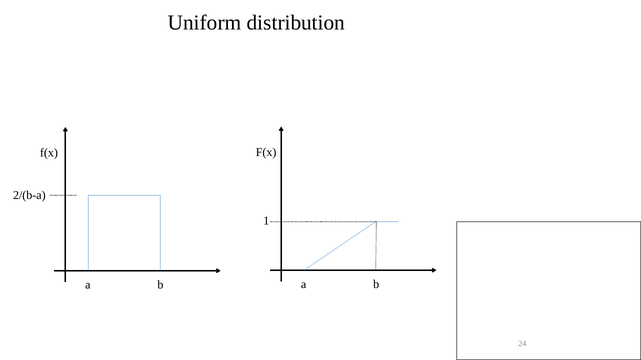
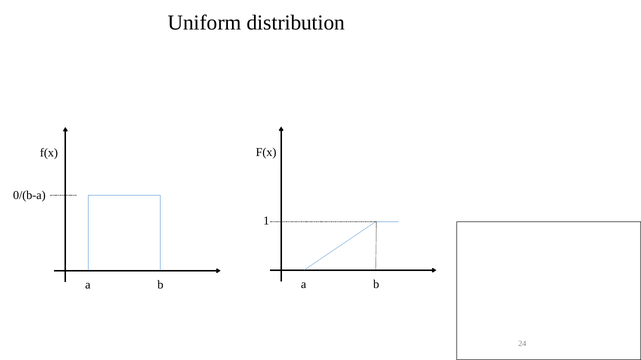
2/(b-a: 2/(b-a -> 0/(b-a
